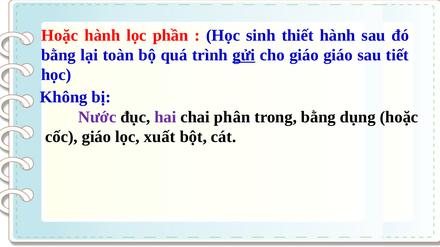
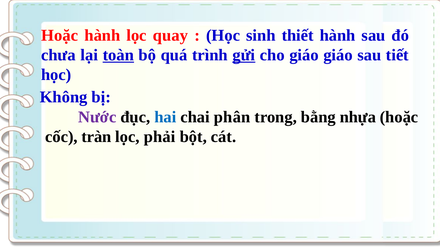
phần: phần -> quay
bằng at (58, 55): bằng -> chưa
toàn underline: none -> present
hai colour: purple -> blue
dụng: dụng -> nhựa
cốc giáo: giáo -> tràn
xuất: xuất -> phải
